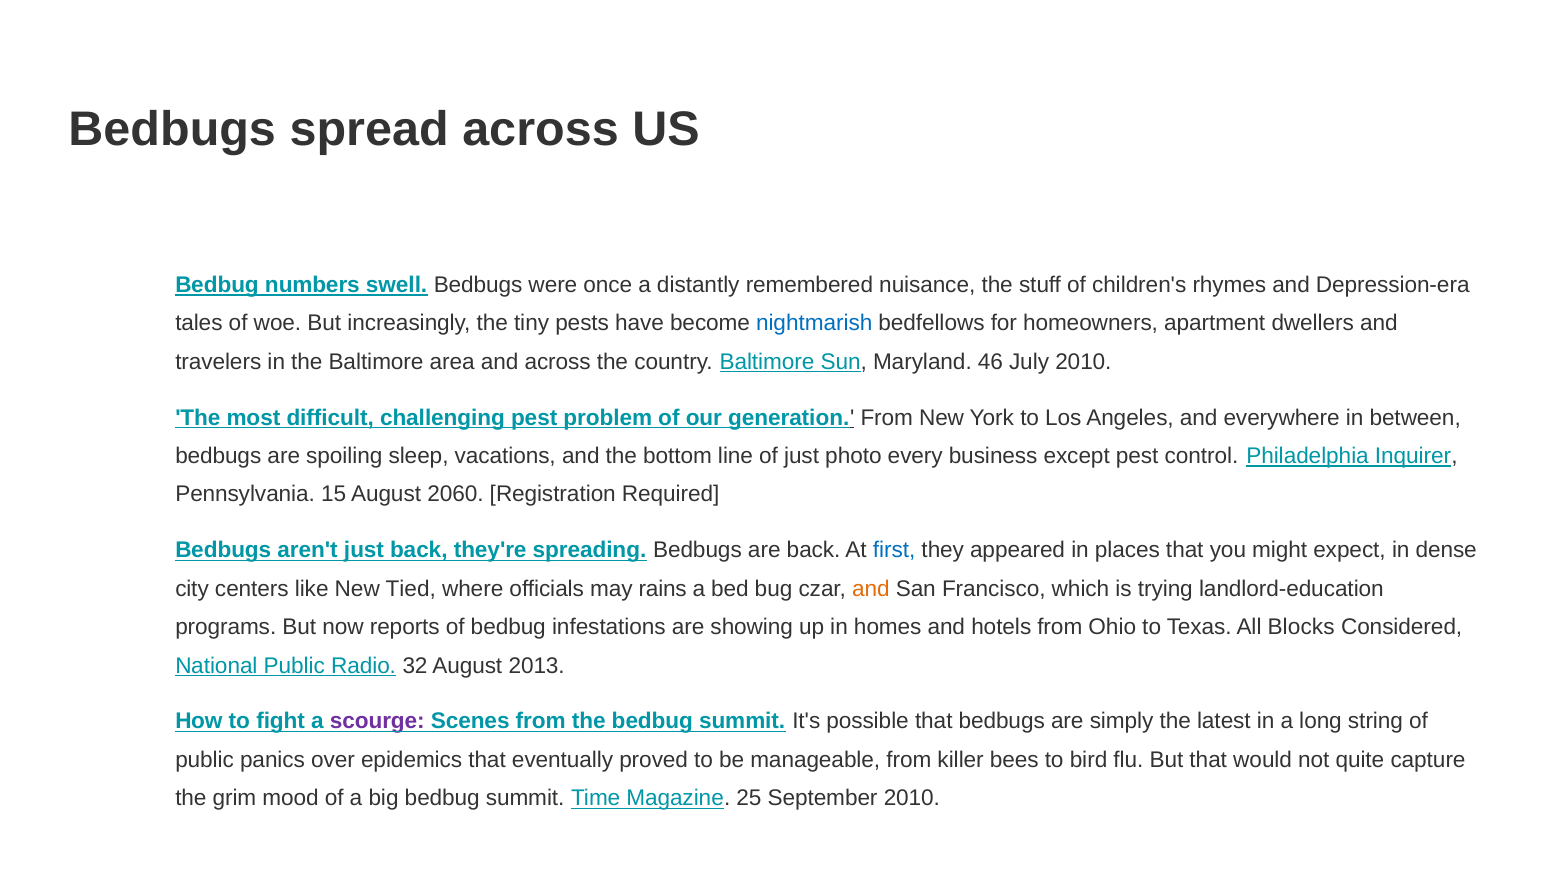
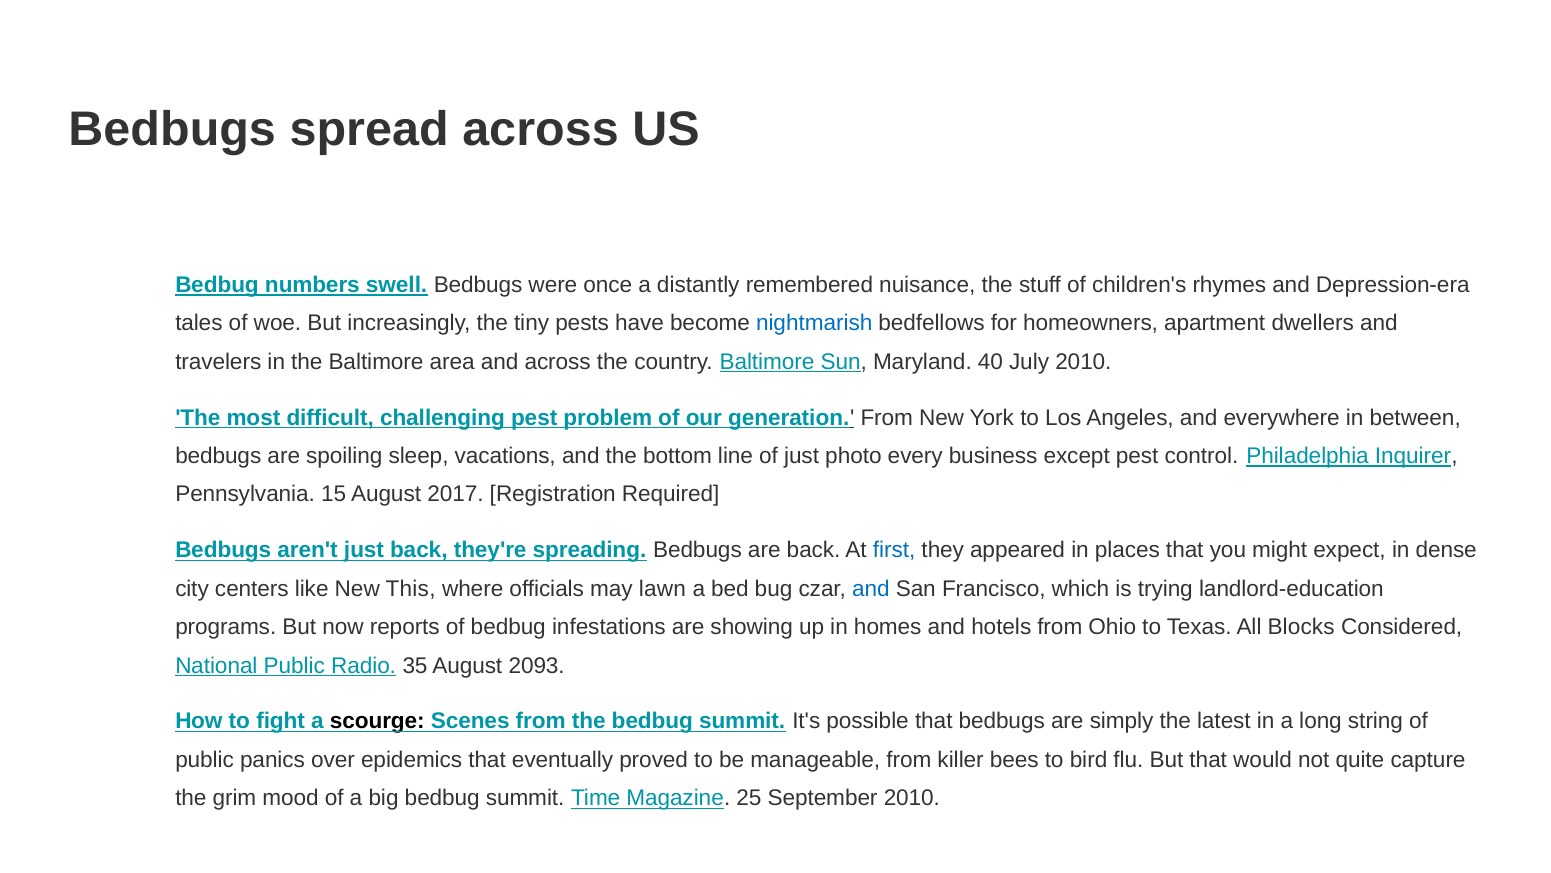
46: 46 -> 40
2060: 2060 -> 2017
Tied: Tied -> This
rains: rains -> lawn
and at (871, 588) colour: orange -> blue
32: 32 -> 35
2013: 2013 -> 2093
scourge colour: purple -> black
